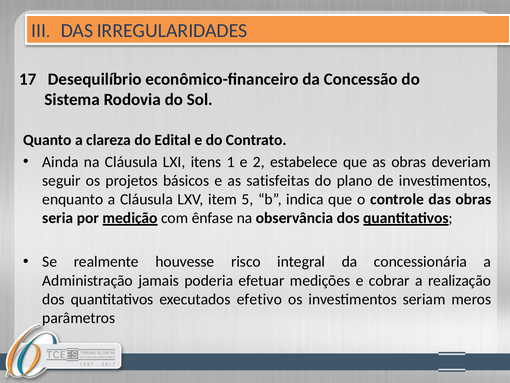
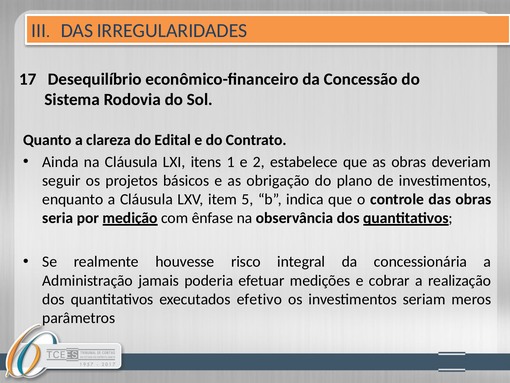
satisfeitas: satisfeitas -> obrigação
